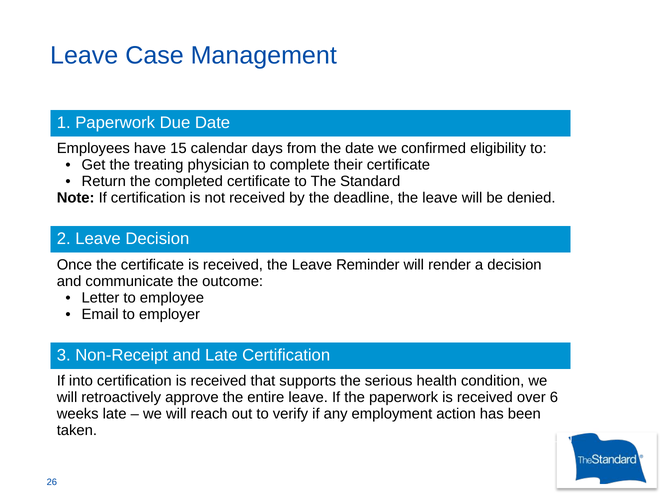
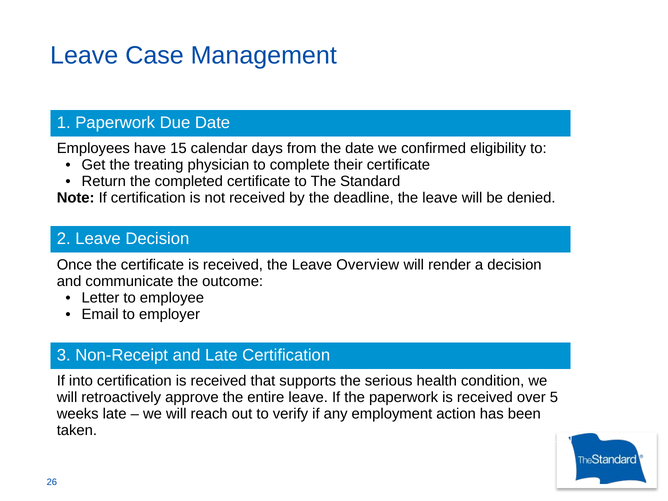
Reminder: Reminder -> Overview
6: 6 -> 5
